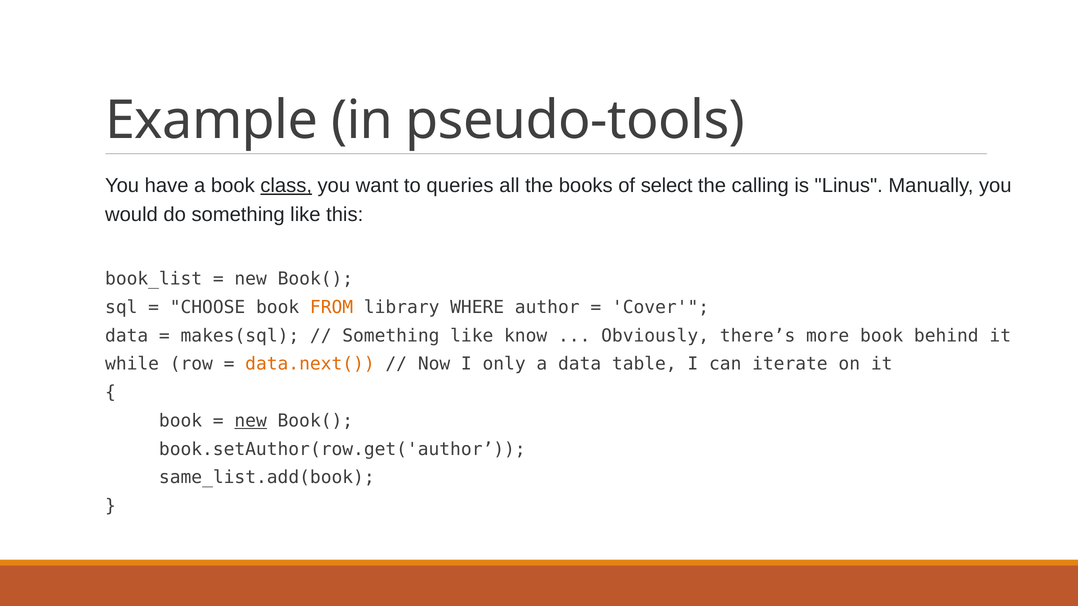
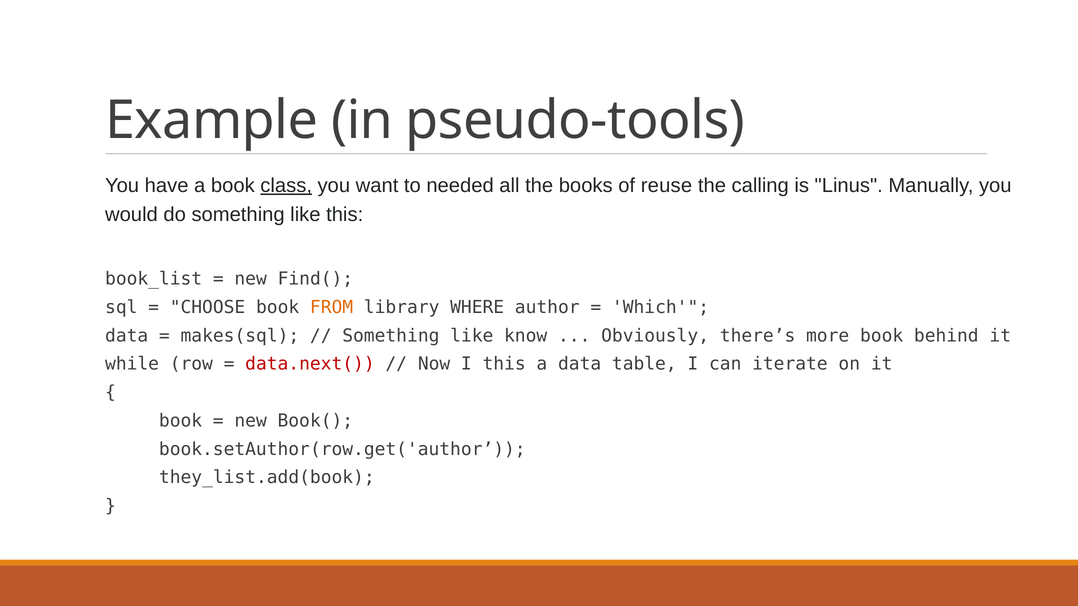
queries: queries -> needed
select: select -> reuse
Book( at (315, 279): Book( -> Find(
Cover: Cover -> Which
data.next( colour: orange -> red
I only: only -> this
new at (251, 421) underline: present -> none
same_list.add(book: same_list.add(book -> they_list.add(book
